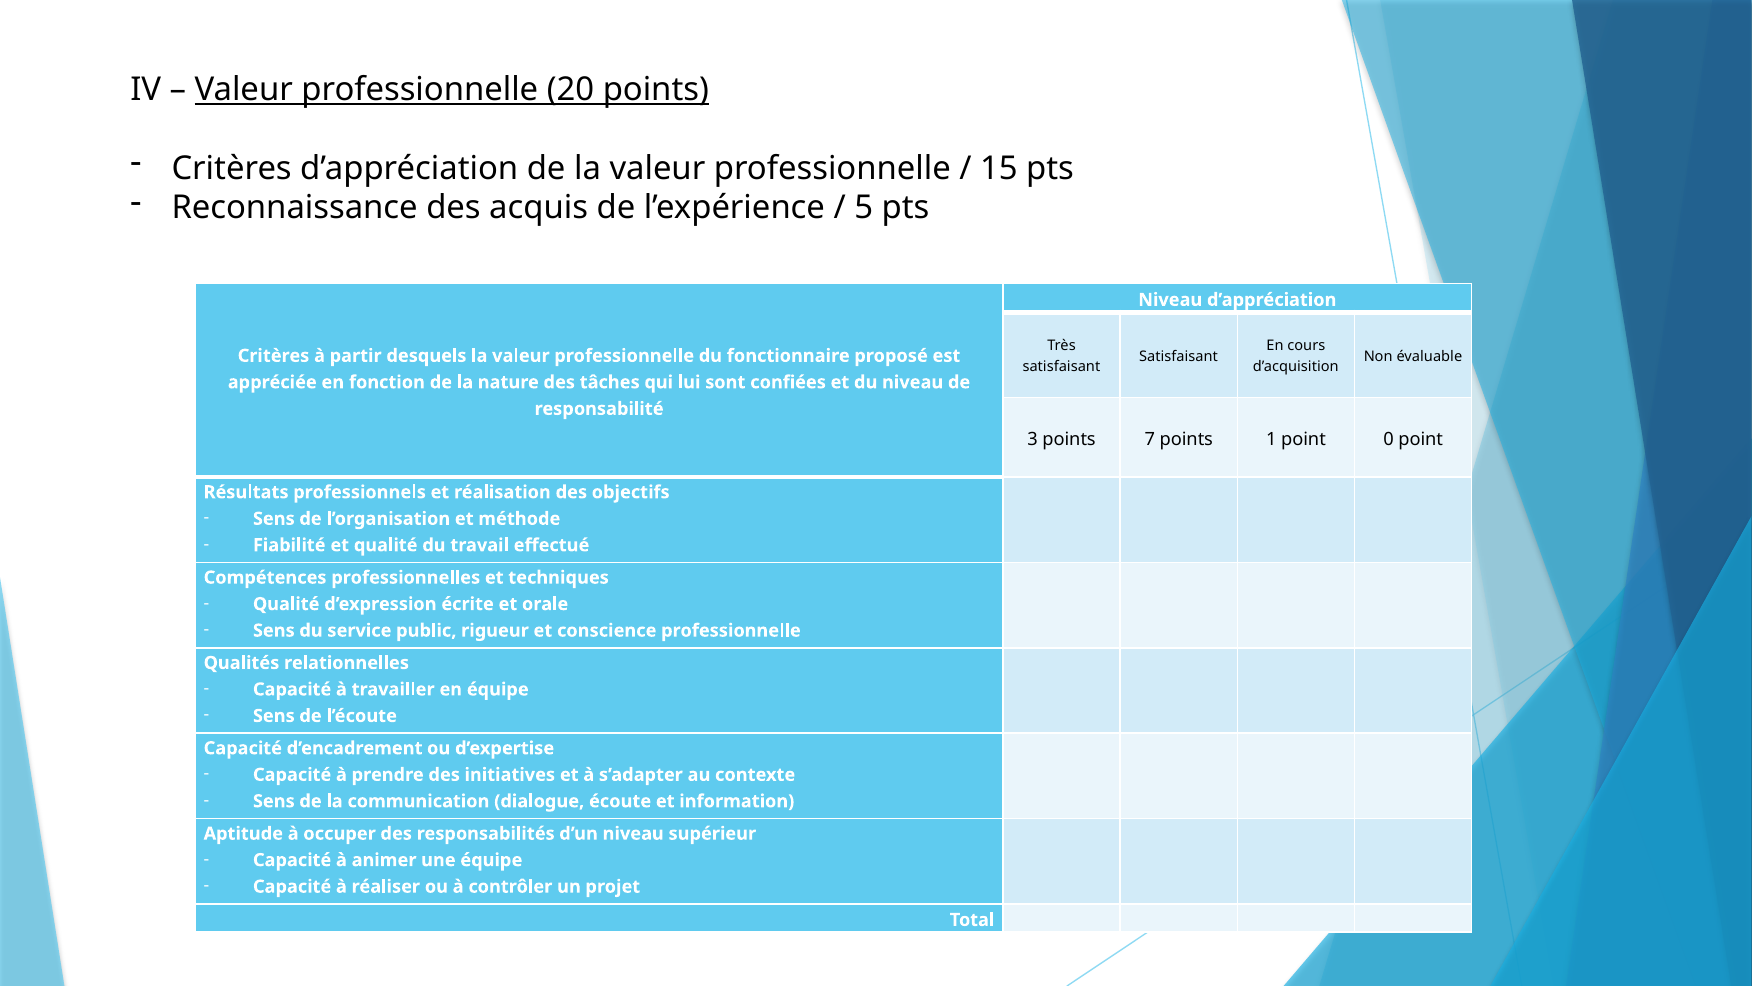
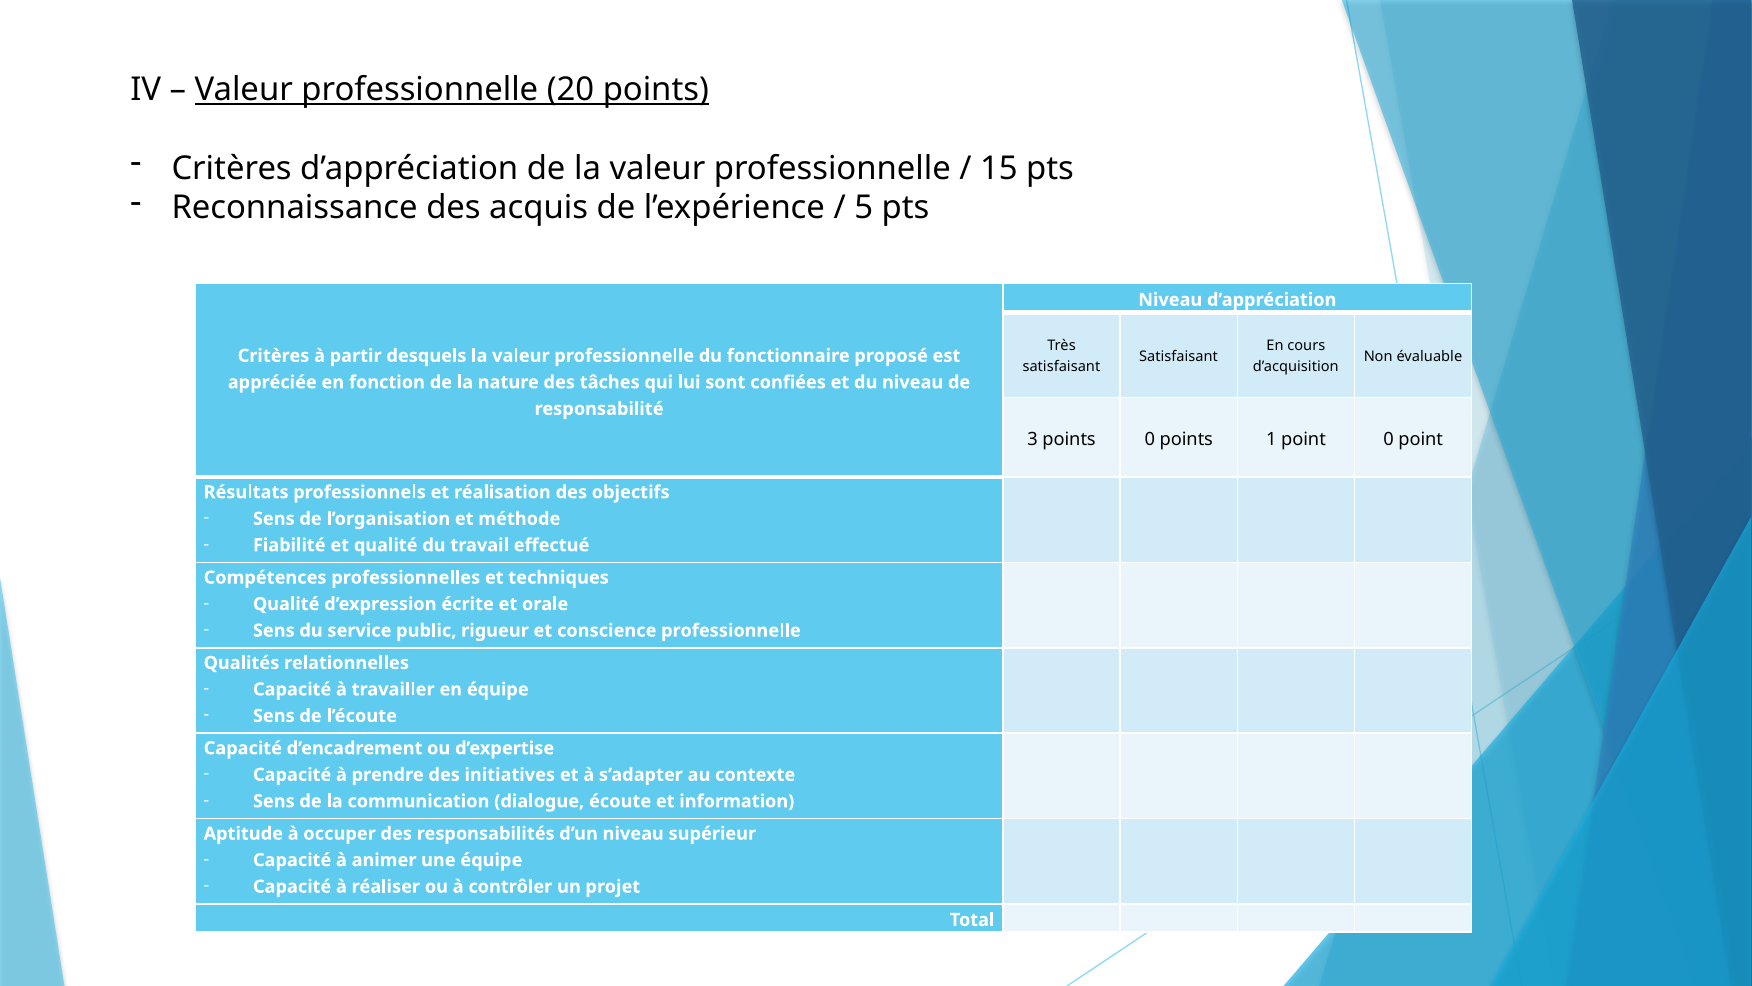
points 7: 7 -> 0
